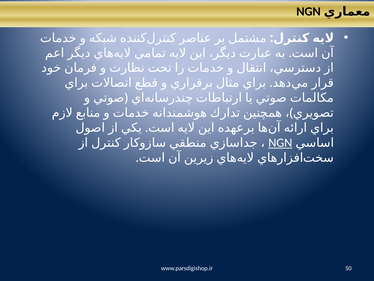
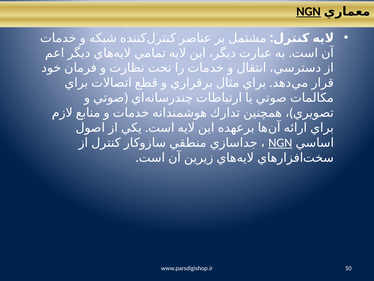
NGN at (309, 11) underline: none -> present
